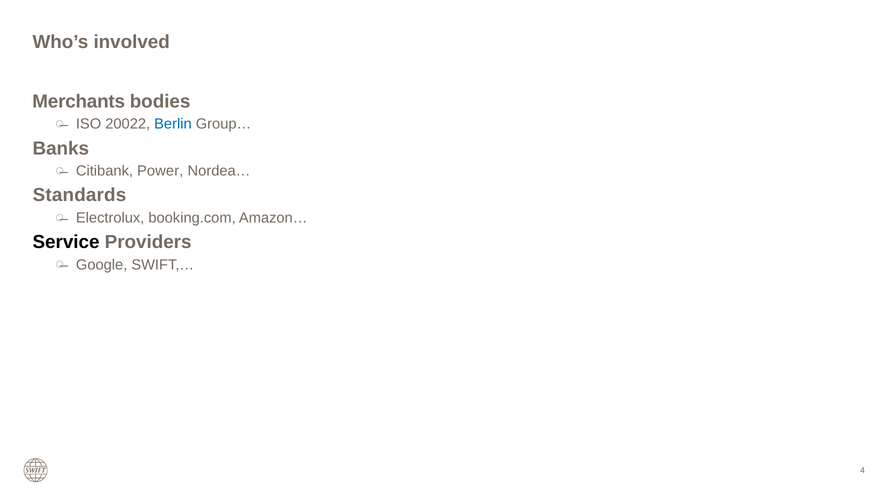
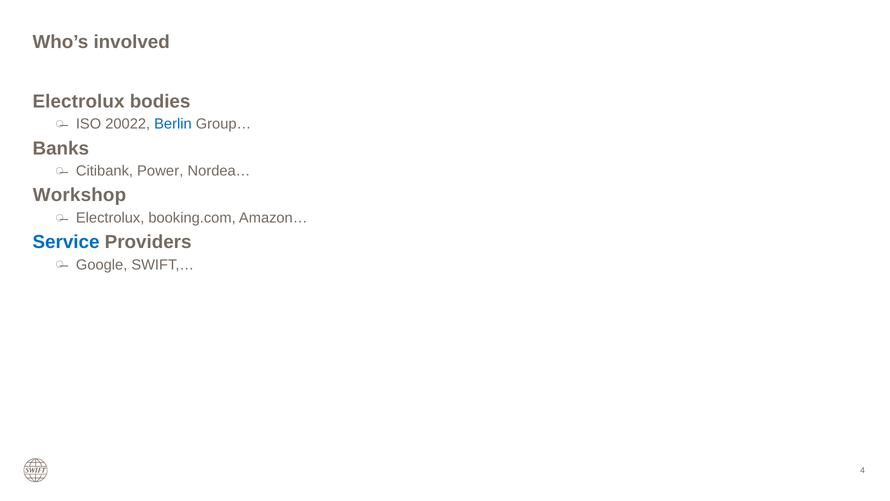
Merchants at (79, 101): Merchants -> Electrolux
Standards: Standards -> Workshop
Service colour: black -> blue
